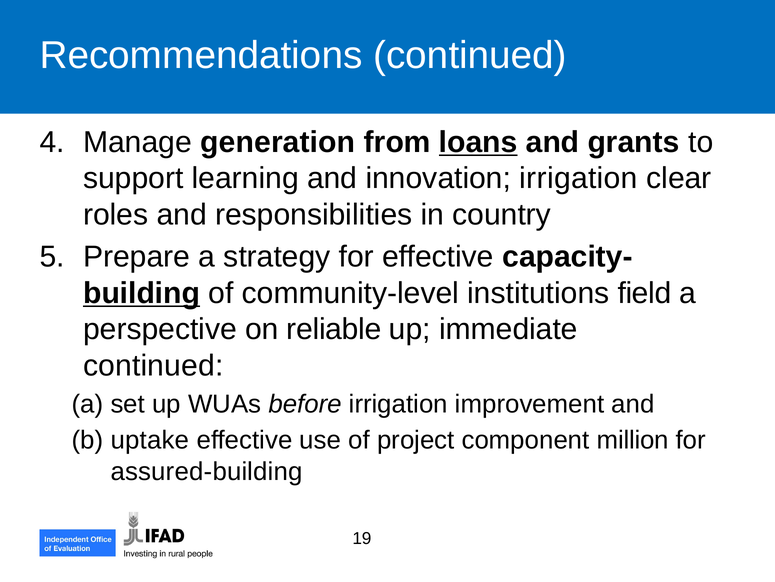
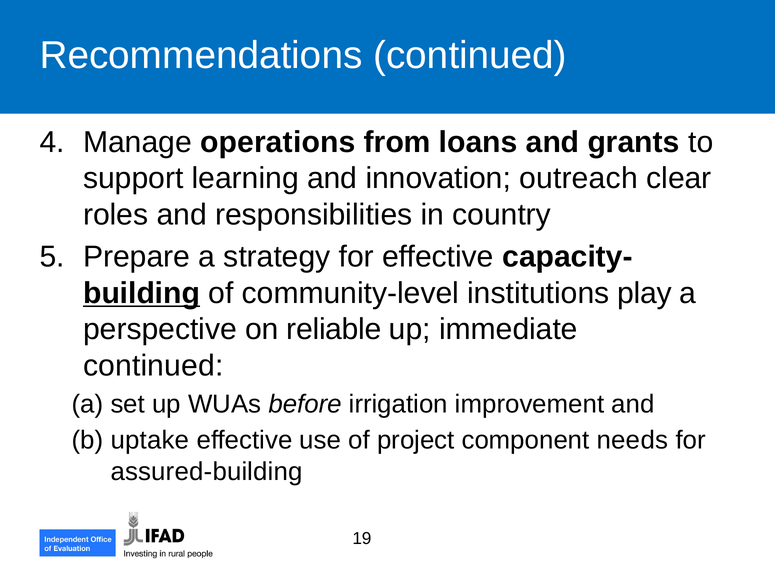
generation: generation -> operations
loans underline: present -> none
innovation irrigation: irrigation -> outreach
field: field -> play
million: million -> needs
